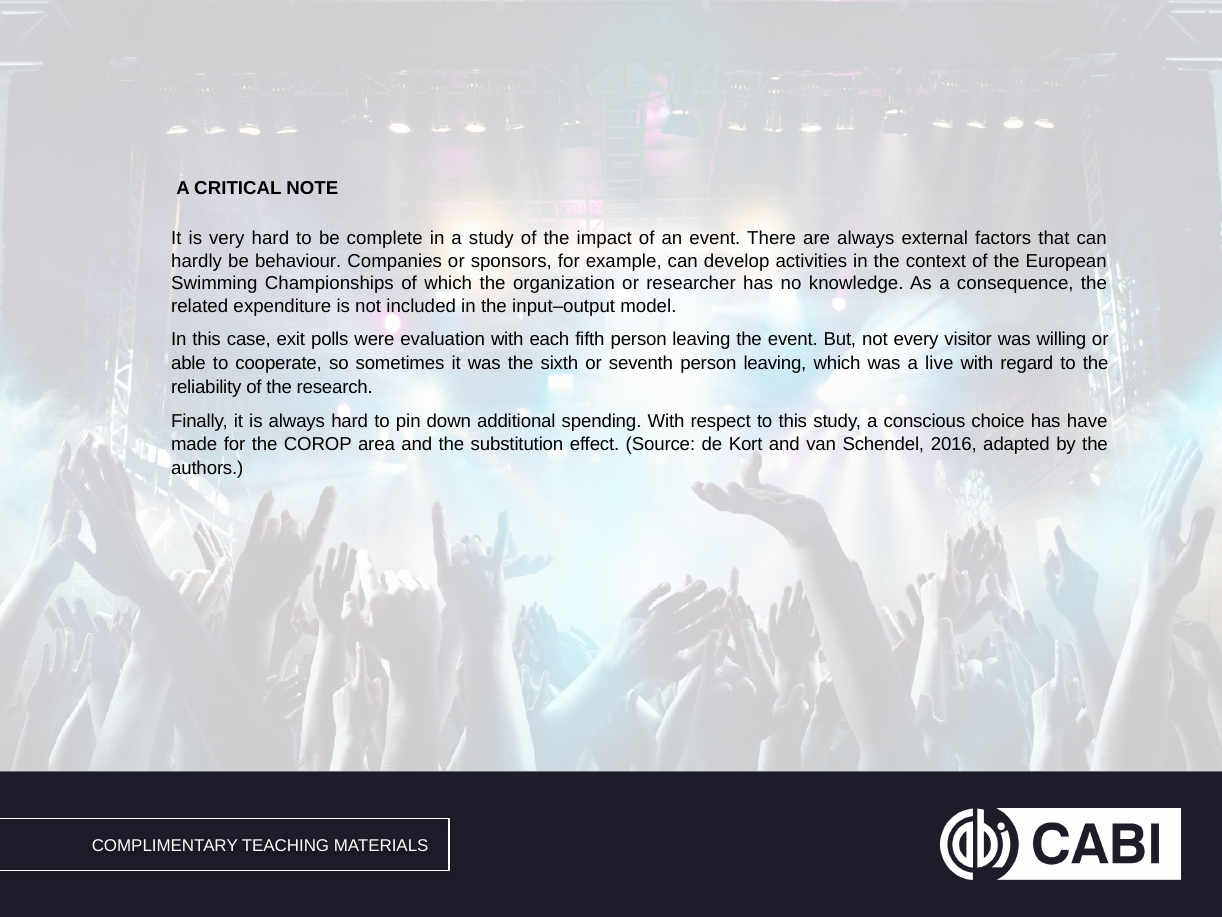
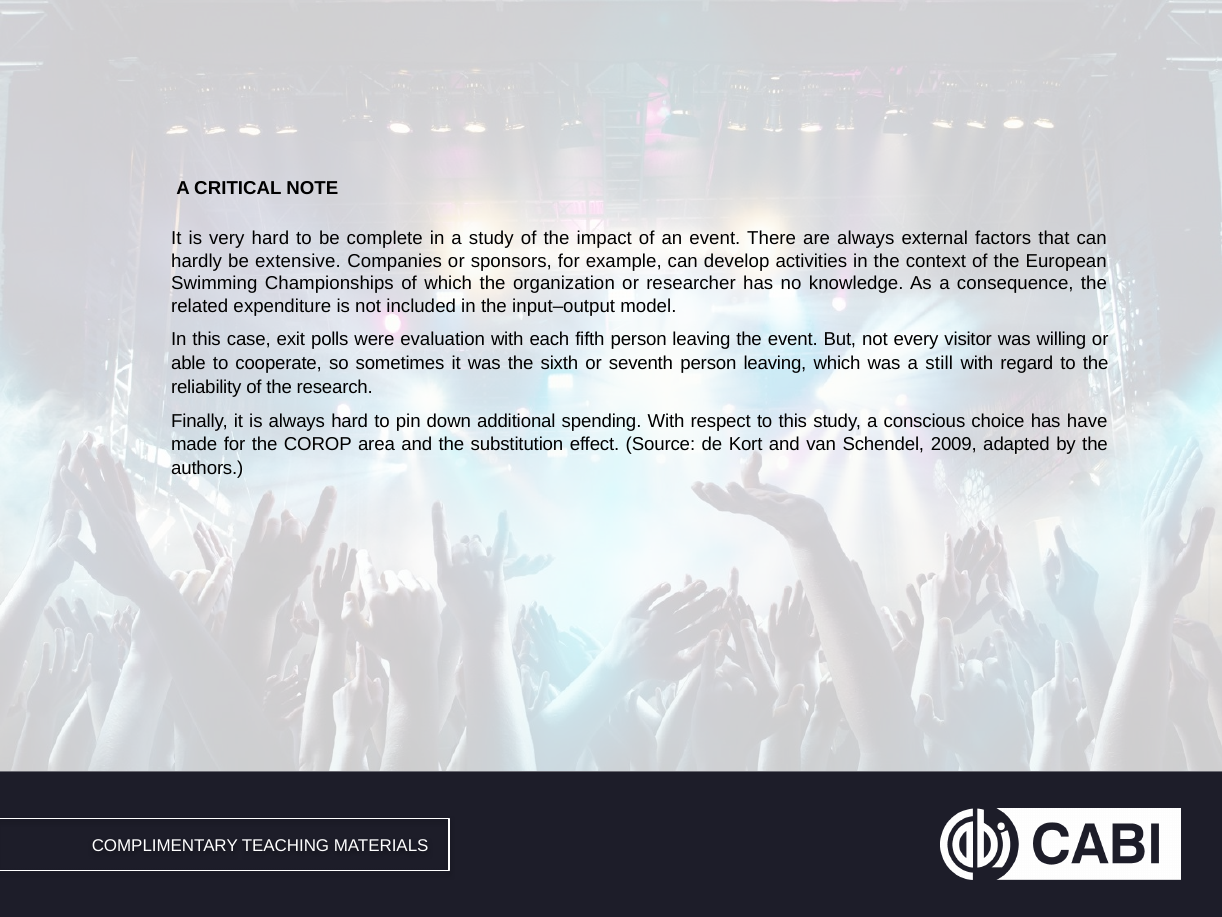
behaviour: behaviour -> extensive
live: live -> still
2016: 2016 -> 2009
